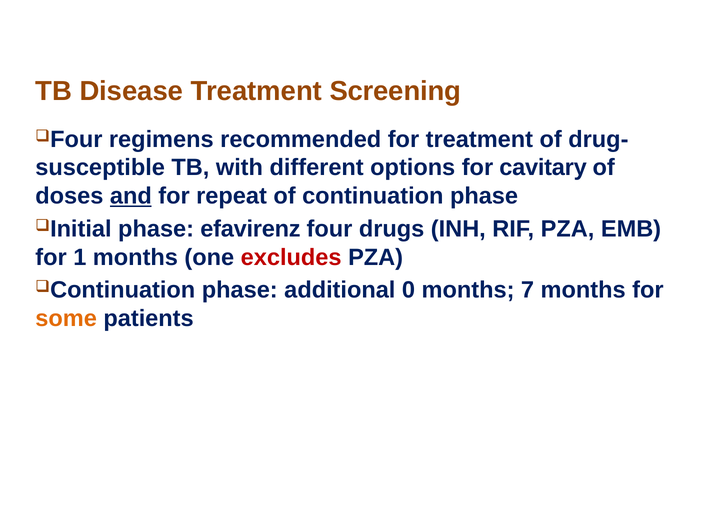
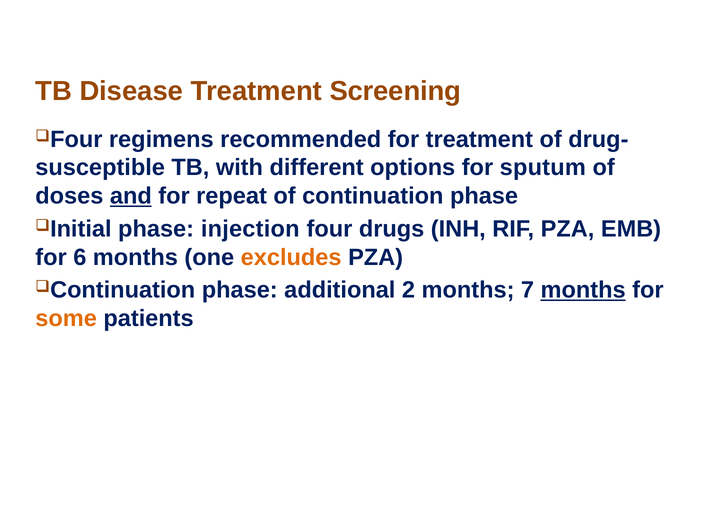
cavitary: cavitary -> sputum
efavirenz: efavirenz -> injection
1: 1 -> 6
excludes colour: red -> orange
0: 0 -> 2
months at (583, 290) underline: none -> present
